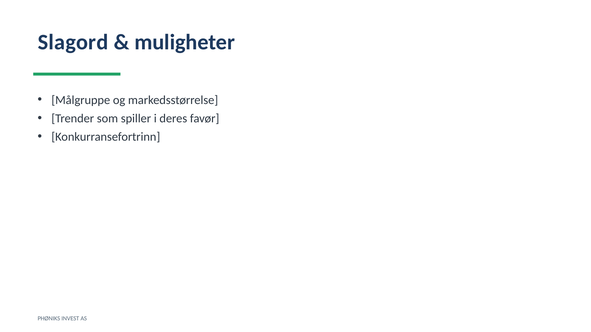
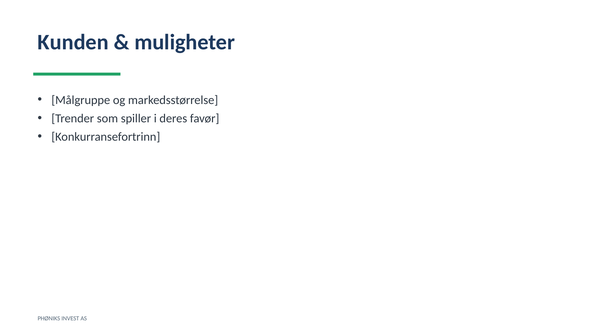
Slagord: Slagord -> Kunden
